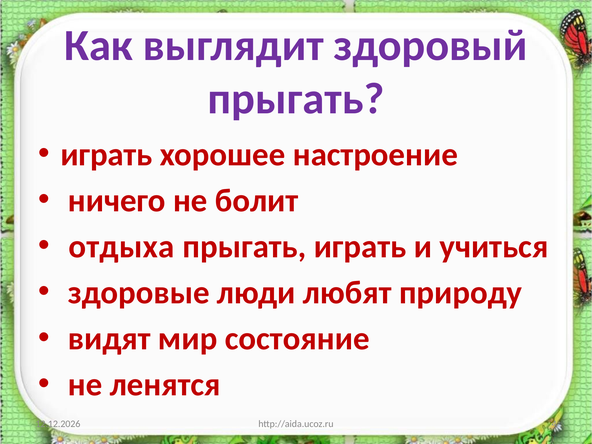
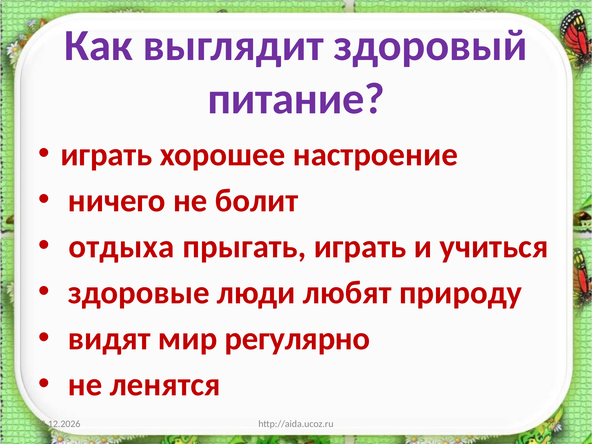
прыгать at (296, 99): прыгать -> питание
состояние: состояние -> регулярно
